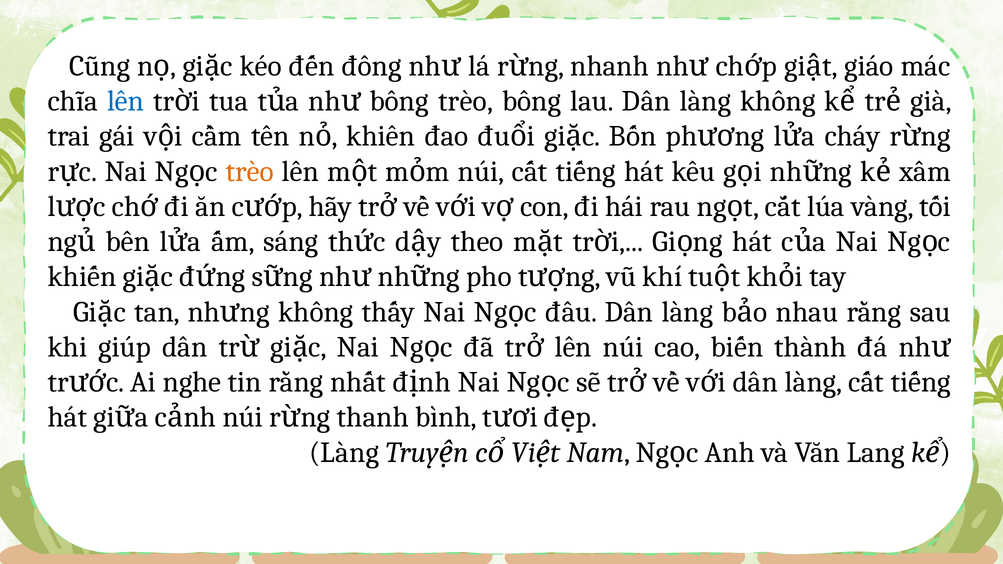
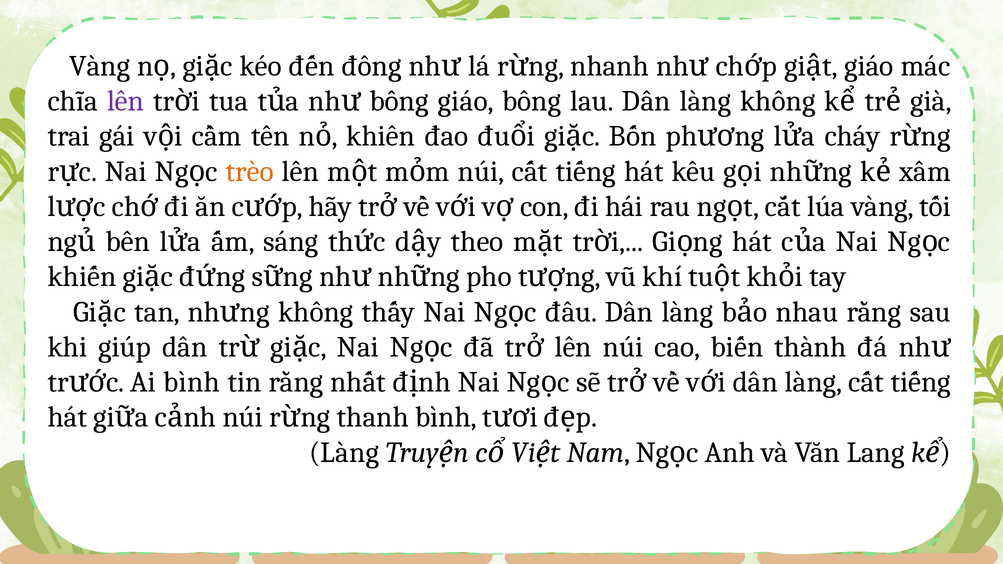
Cũng at (100, 66): Cũng -> Vàng
lên at (126, 101) colour: blue -> purple
bông trèo: trèo -> giáo
Ai nghe: nghe -> bình
